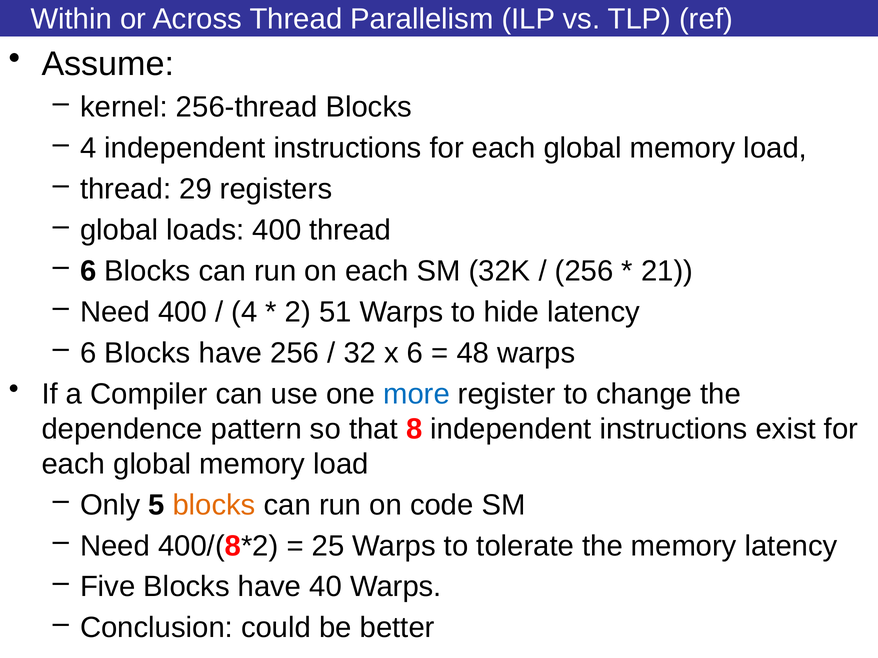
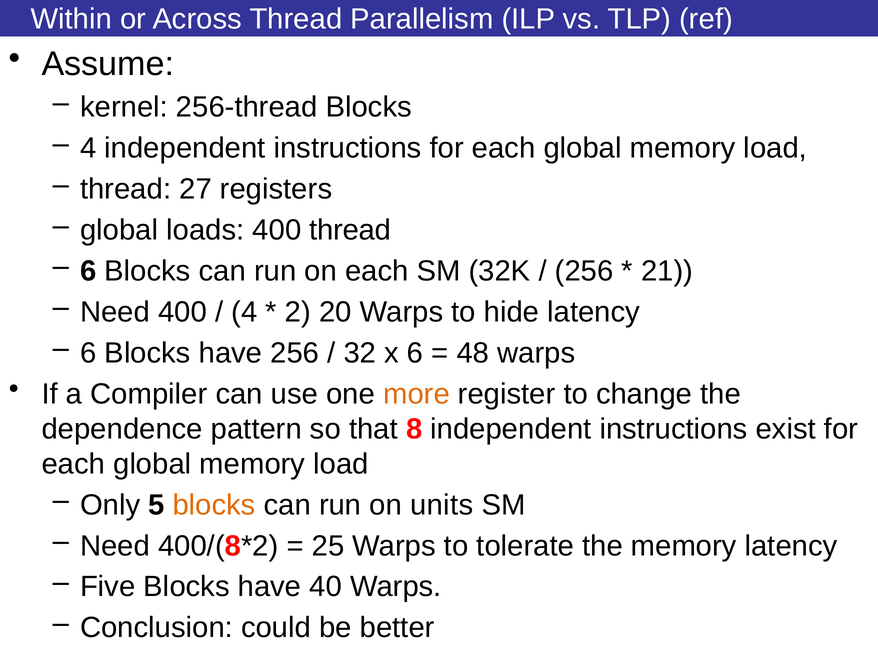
29: 29 -> 27
51: 51 -> 20
more colour: blue -> orange
code: code -> units
